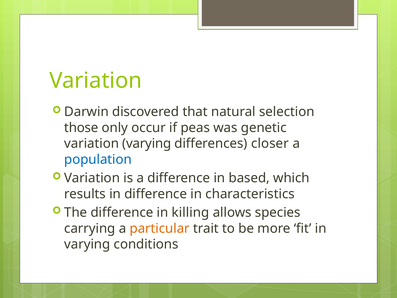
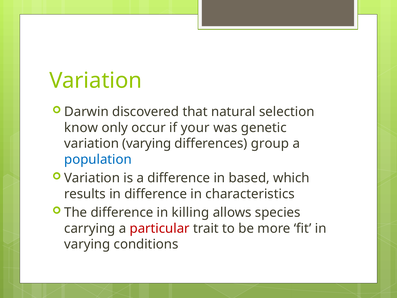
those: those -> know
peas: peas -> your
closer: closer -> group
particular colour: orange -> red
